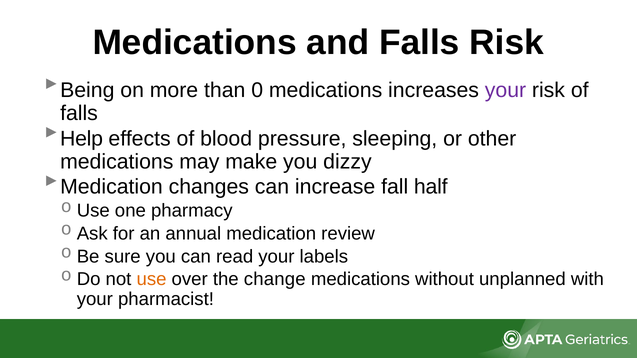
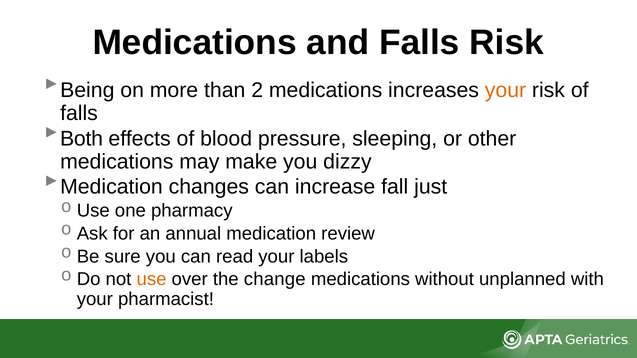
0: 0 -> 2
your at (506, 90) colour: purple -> orange
Help: Help -> Both
half: half -> just
